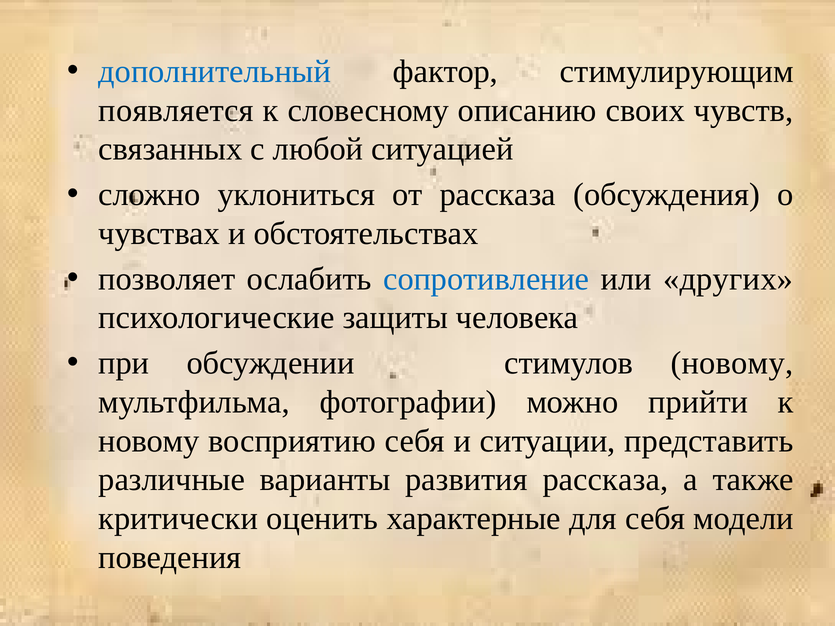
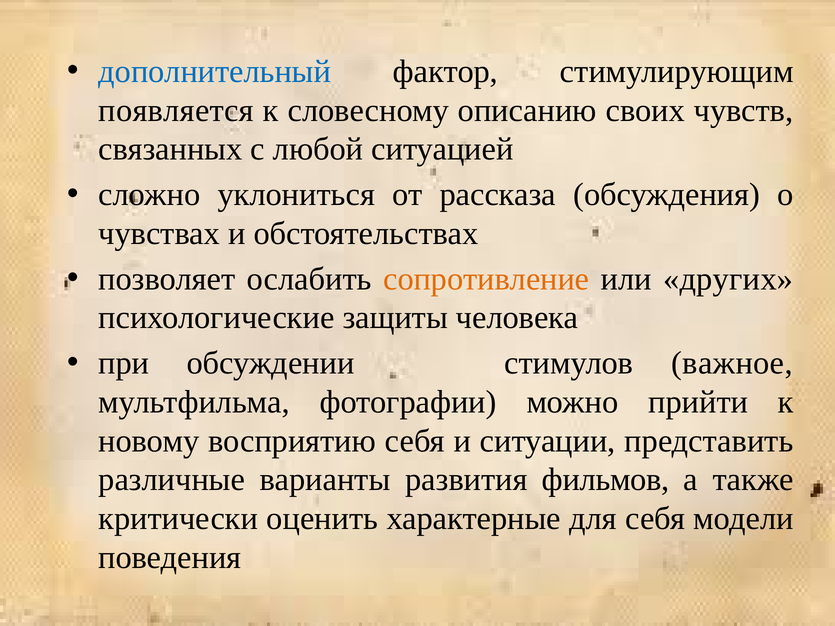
сопротивление colour: blue -> orange
стимулов новому: новому -> важное
развития рассказа: рассказа -> фильмов
